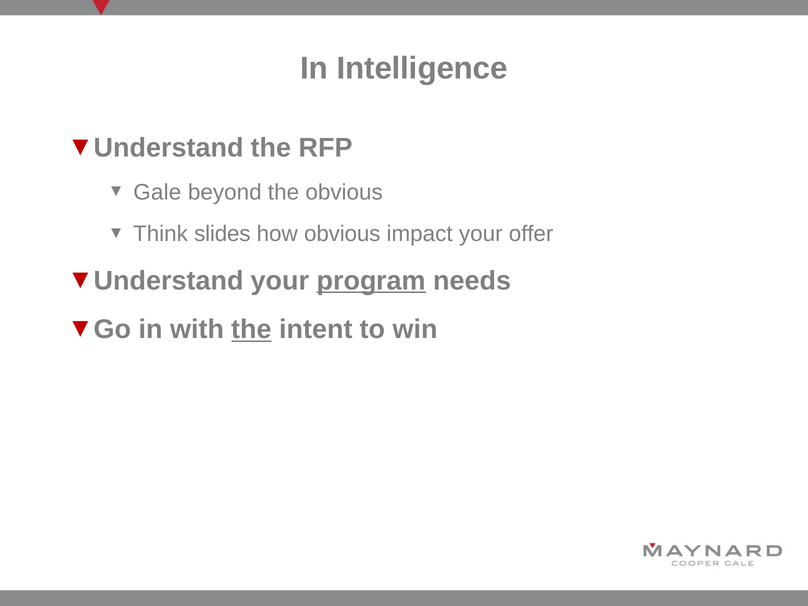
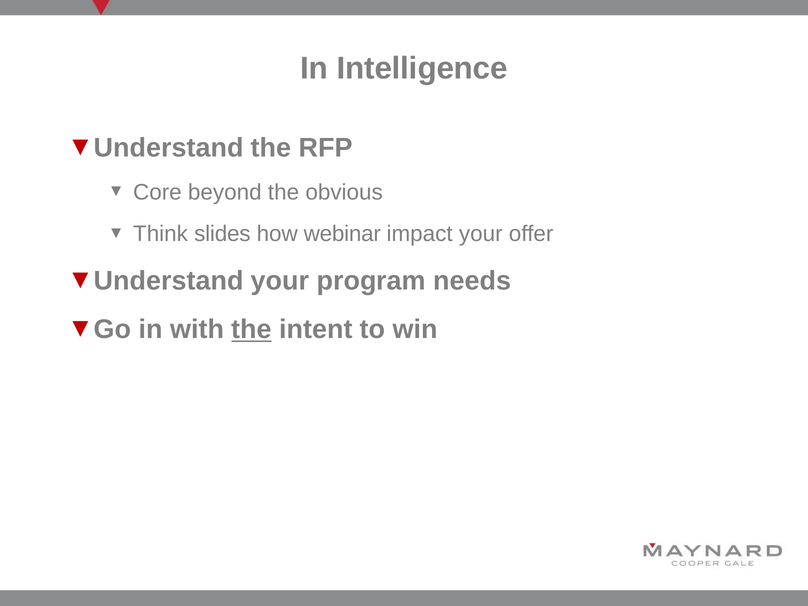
Gale: Gale -> Core
how obvious: obvious -> webinar
program underline: present -> none
